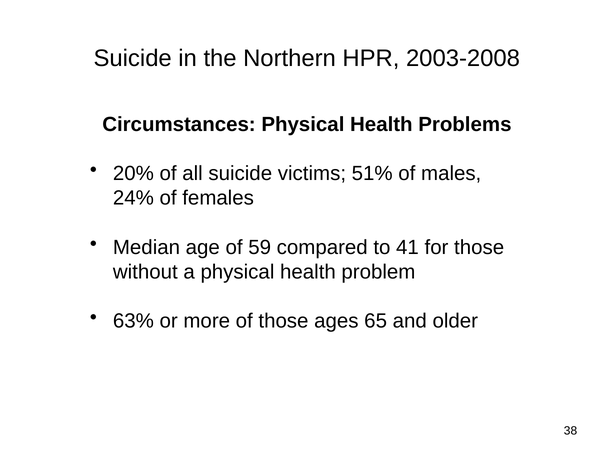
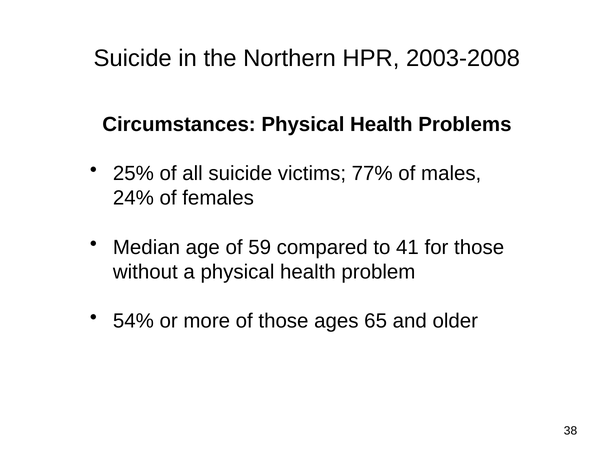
20%: 20% -> 25%
51%: 51% -> 77%
63%: 63% -> 54%
